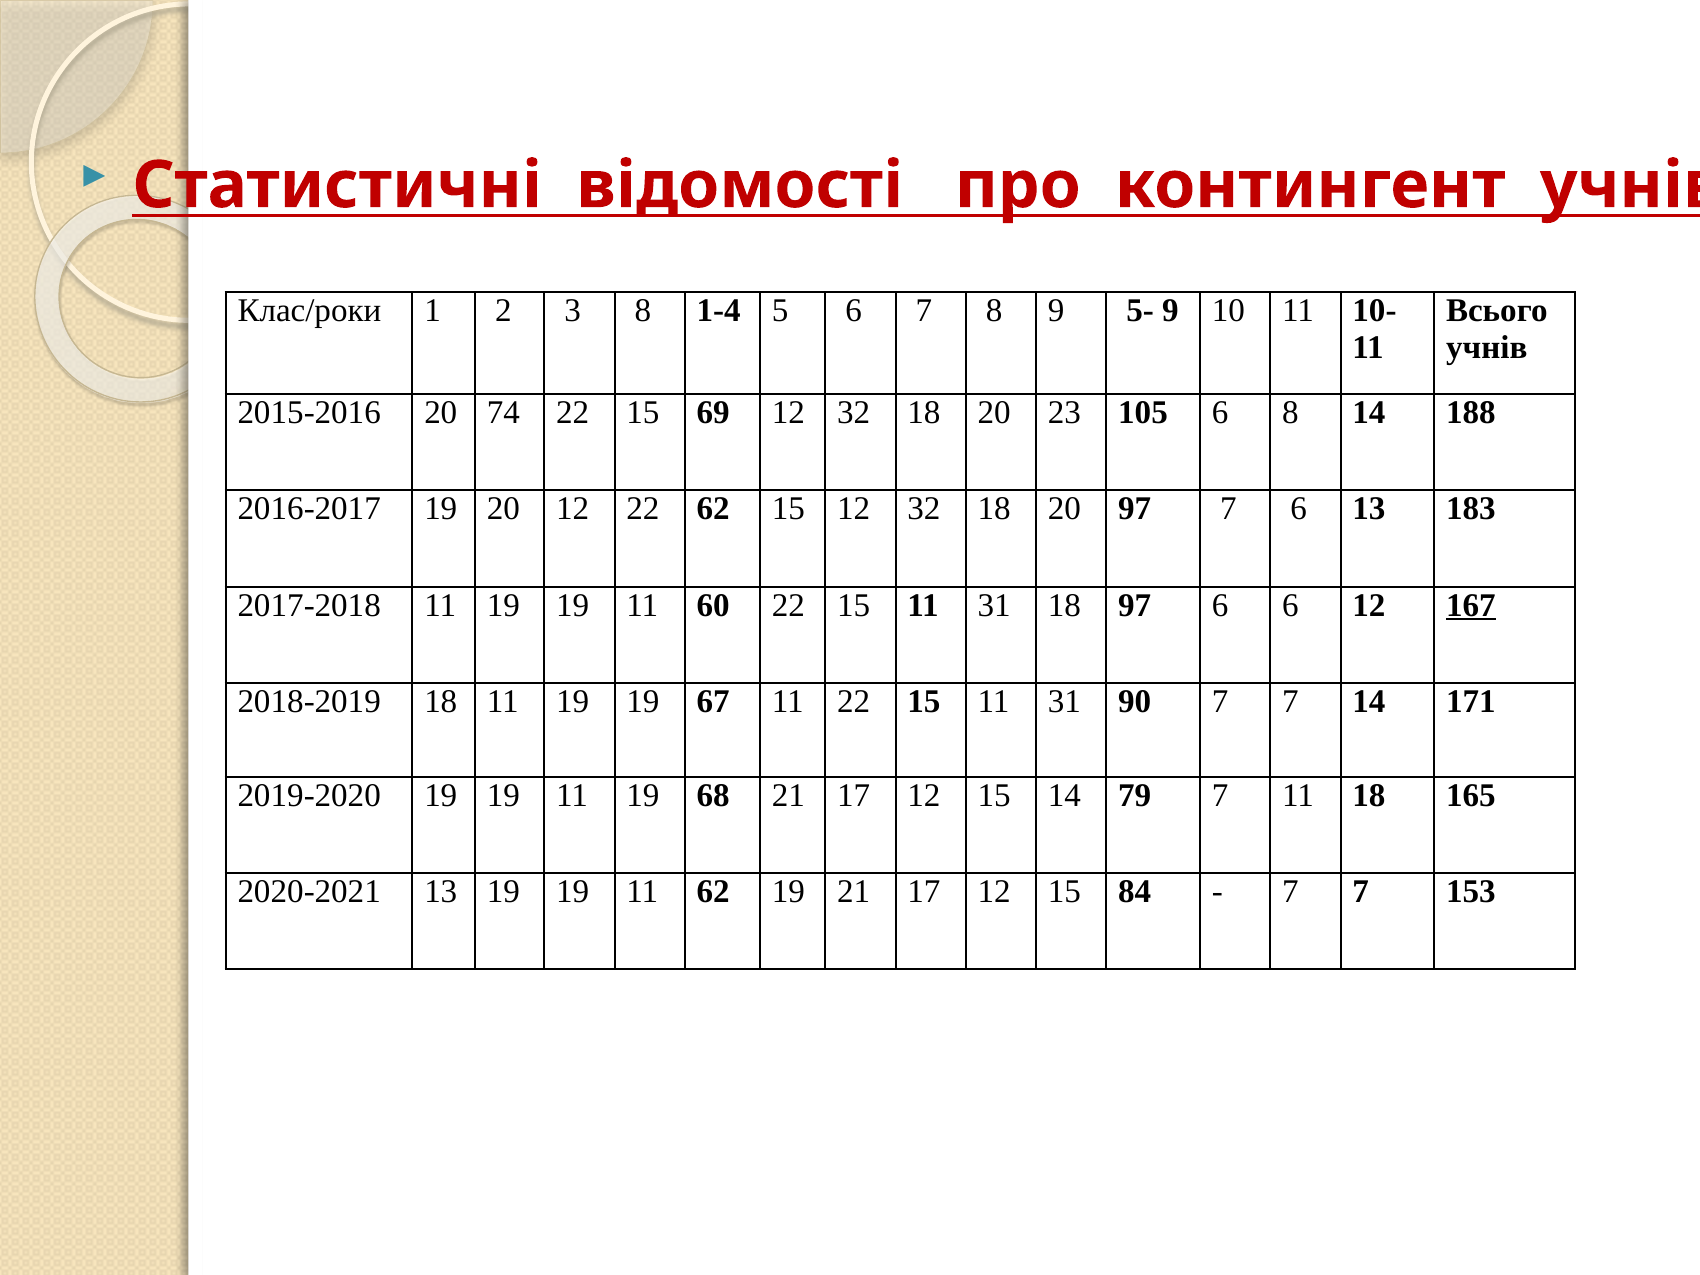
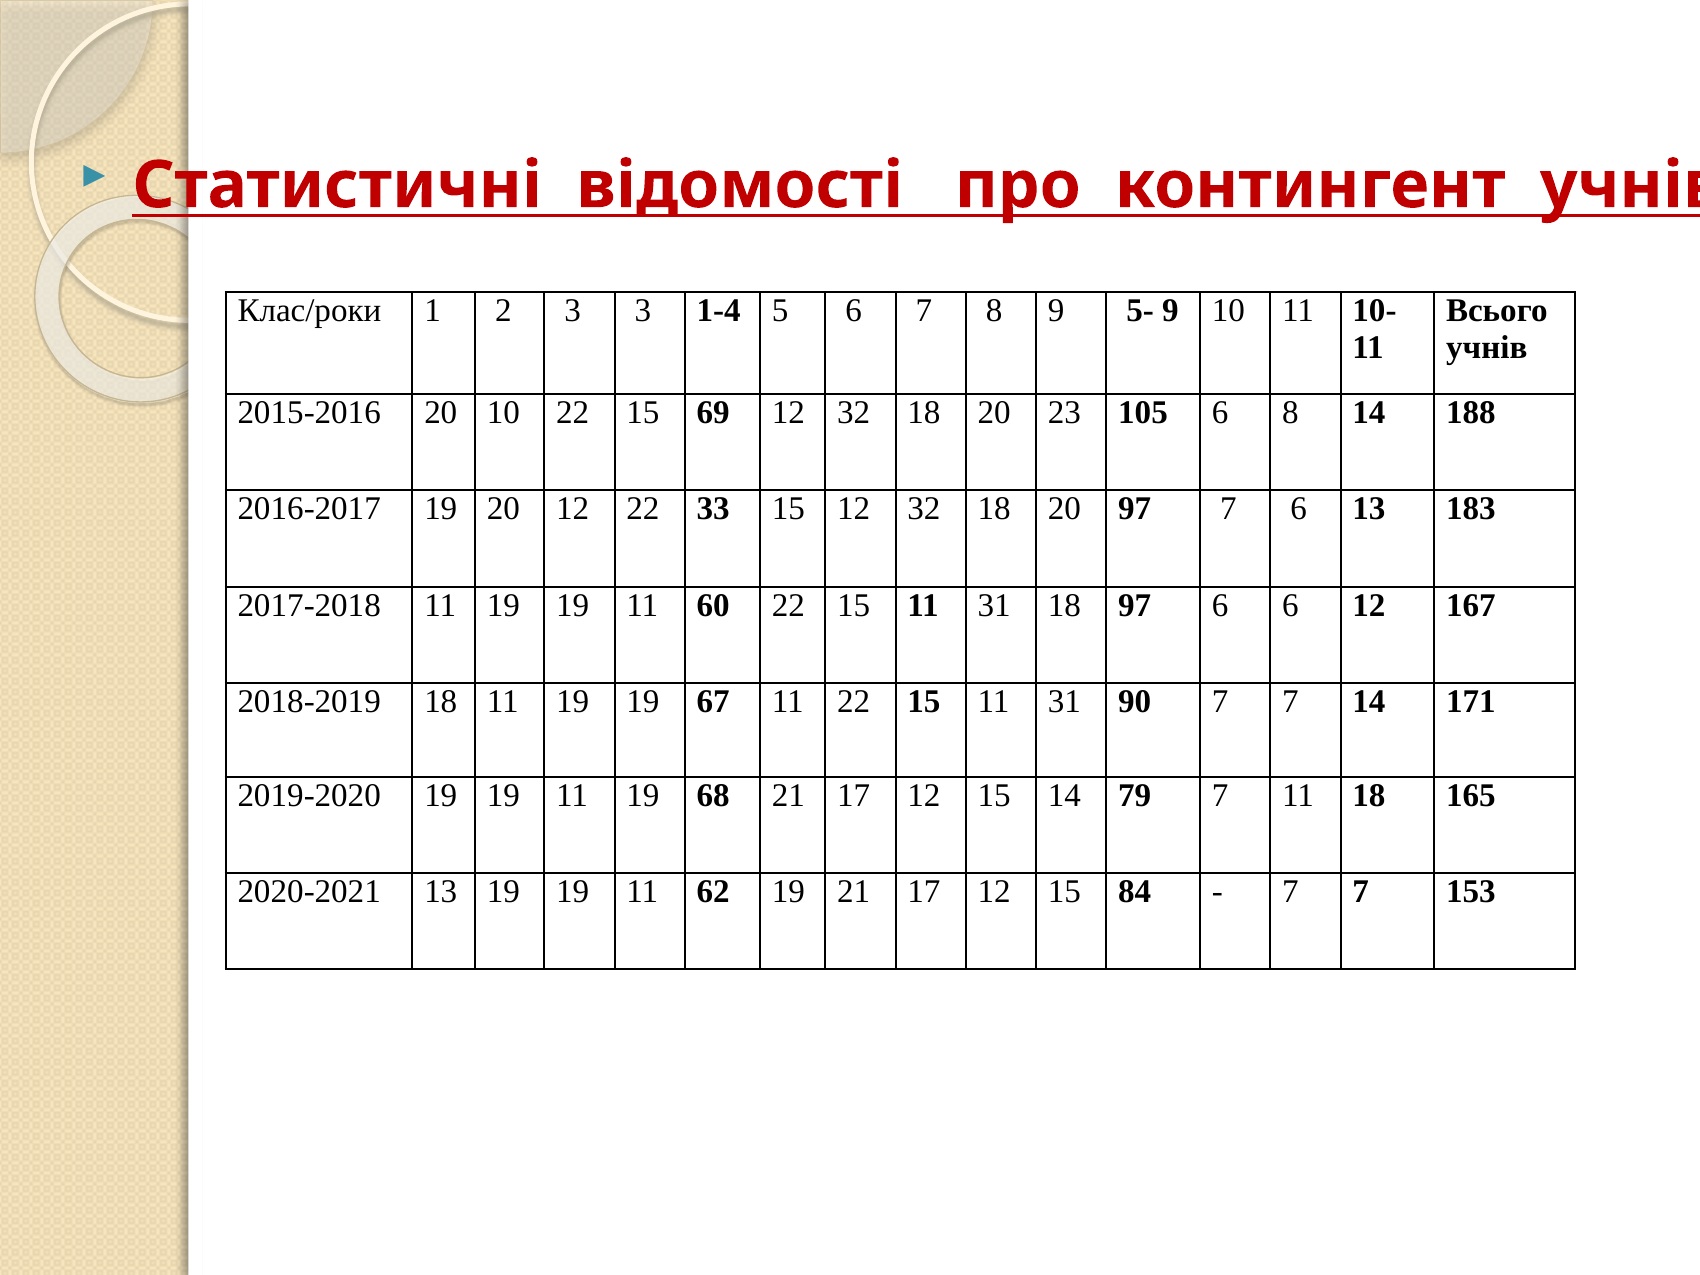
3 8: 8 -> 3
20 74: 74 -> 10
22 62: 62 -> 33
167 underline: present -> none
